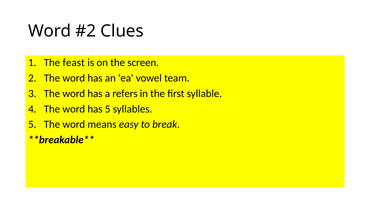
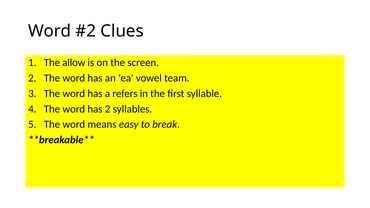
feast: feast -> allow
has 5: 5 -> 2
